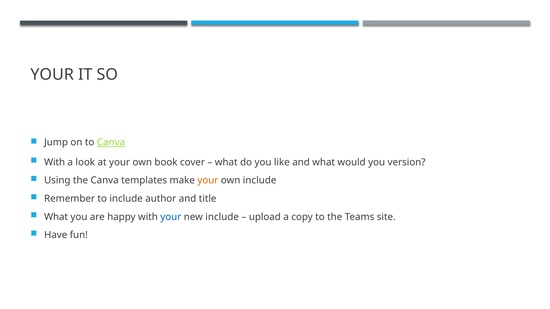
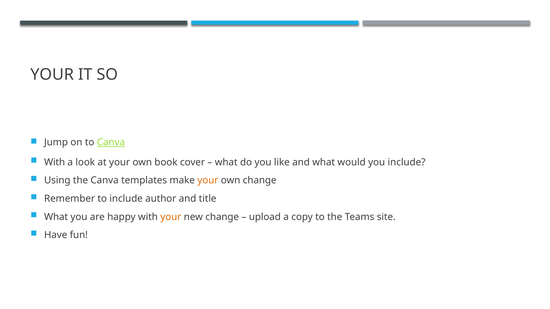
you version: version -> include
own include: include -> change
your at (171, 217) colour: blue -> orange
new include: include -> change
